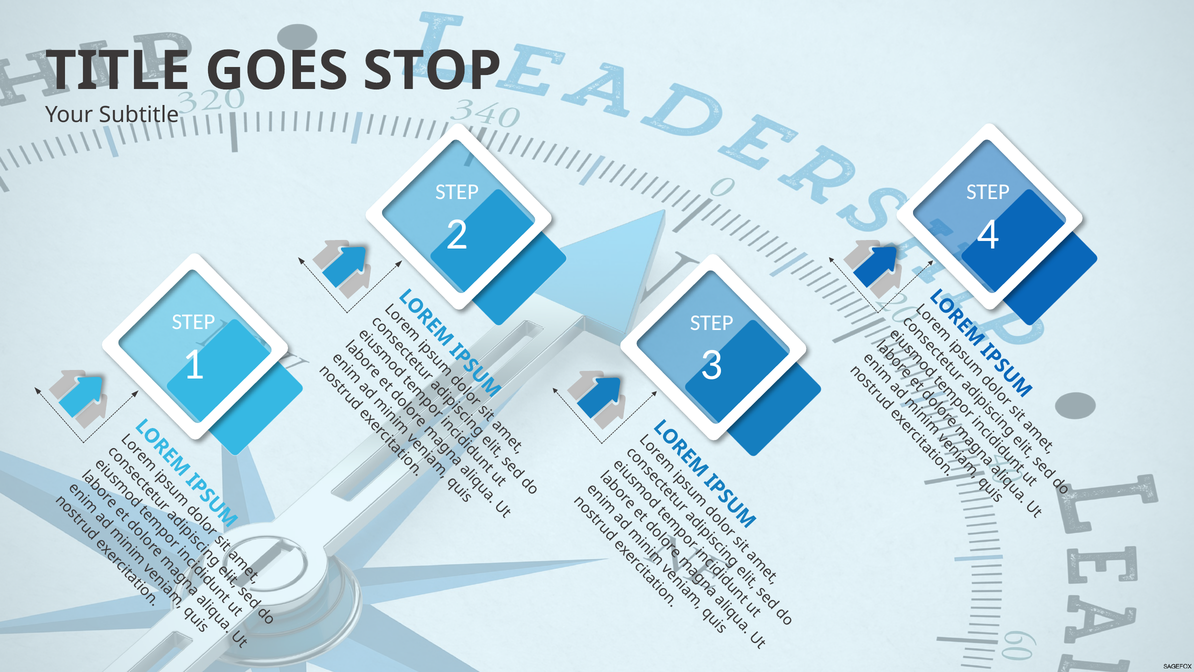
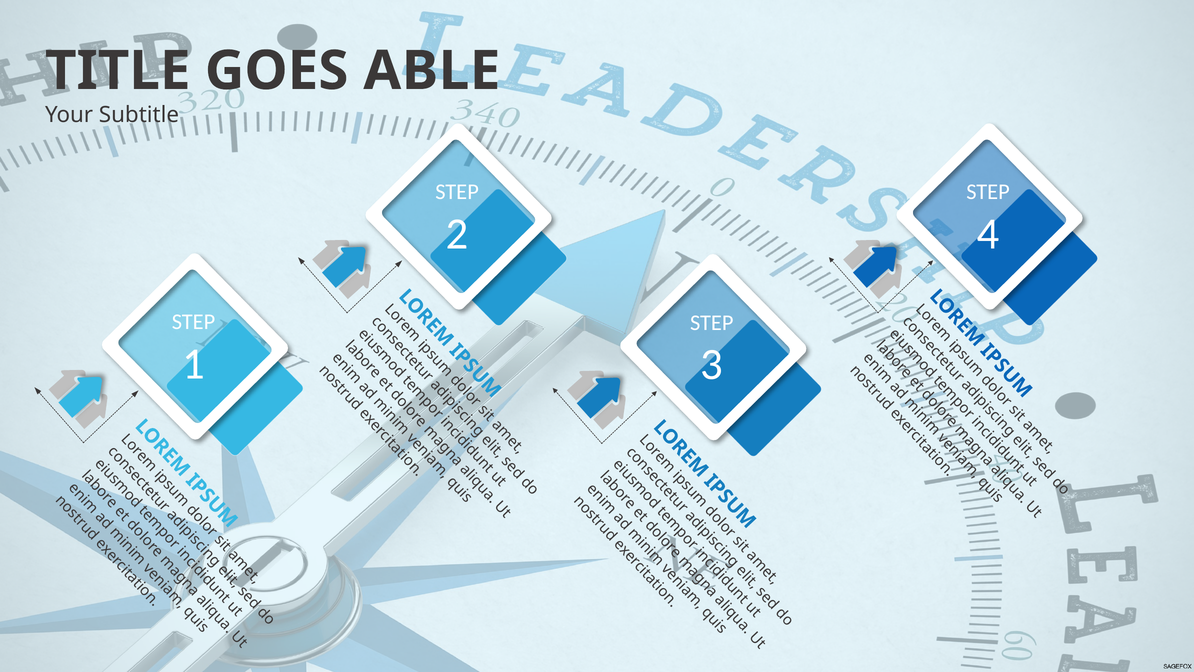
STOP: STOP -> ABLE
